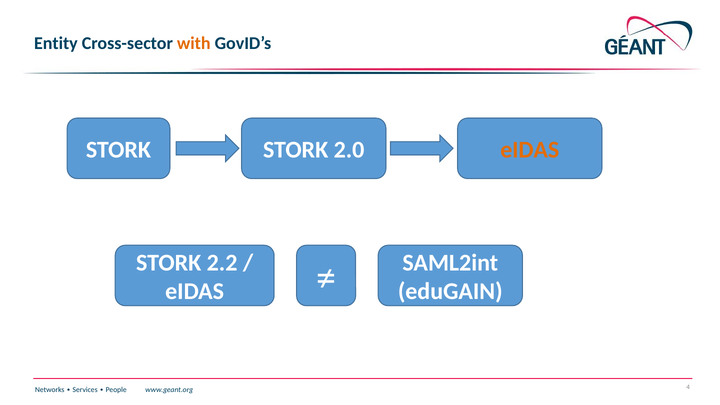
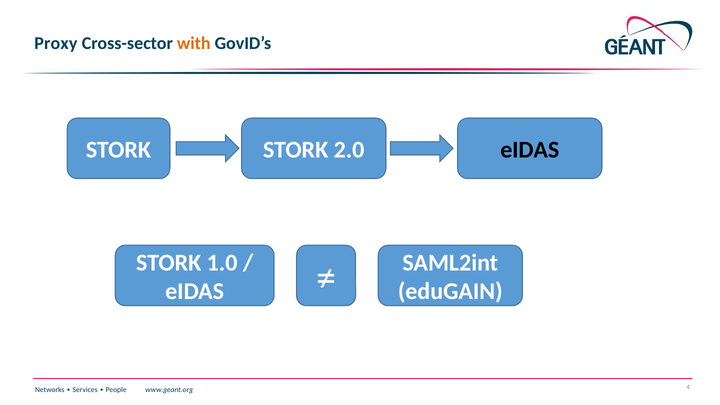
Entity: Entity -> Proxy
eIDAS at (530, 150) colour: orange -> black
2.2: 2.2 -> 1.0
